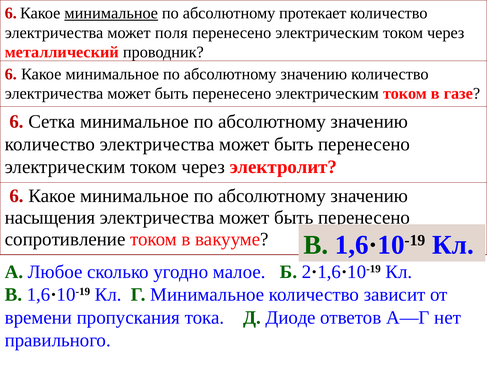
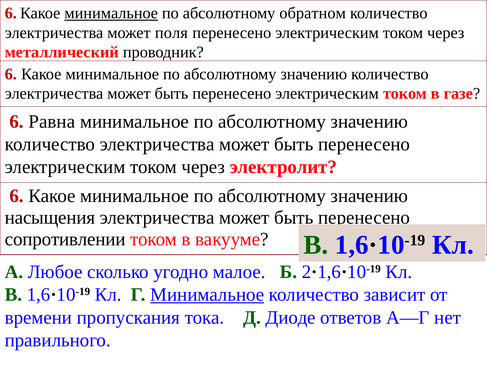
протекает: протекает -> обратном
Сетка: Сетка -> Равна
сопротивление: сопротивление -> сопротивлении
Минимальное at (207, 295) underline: none -> present
